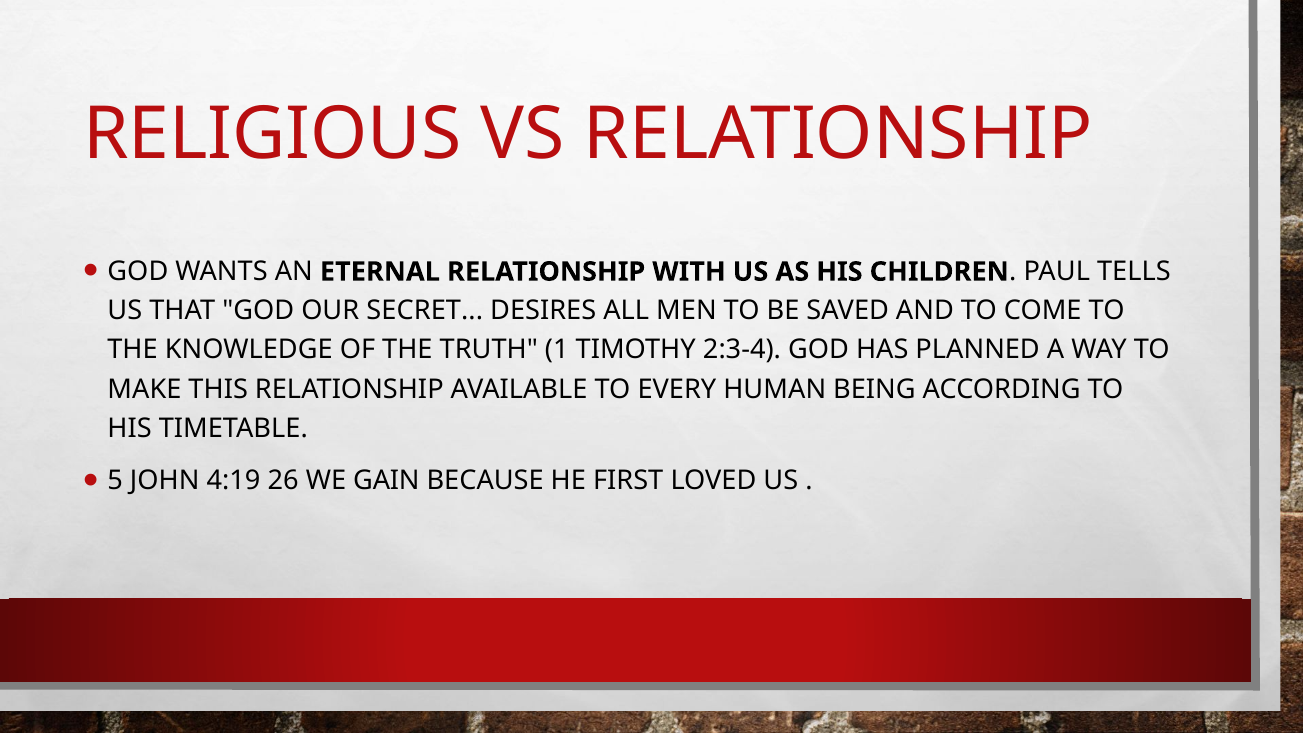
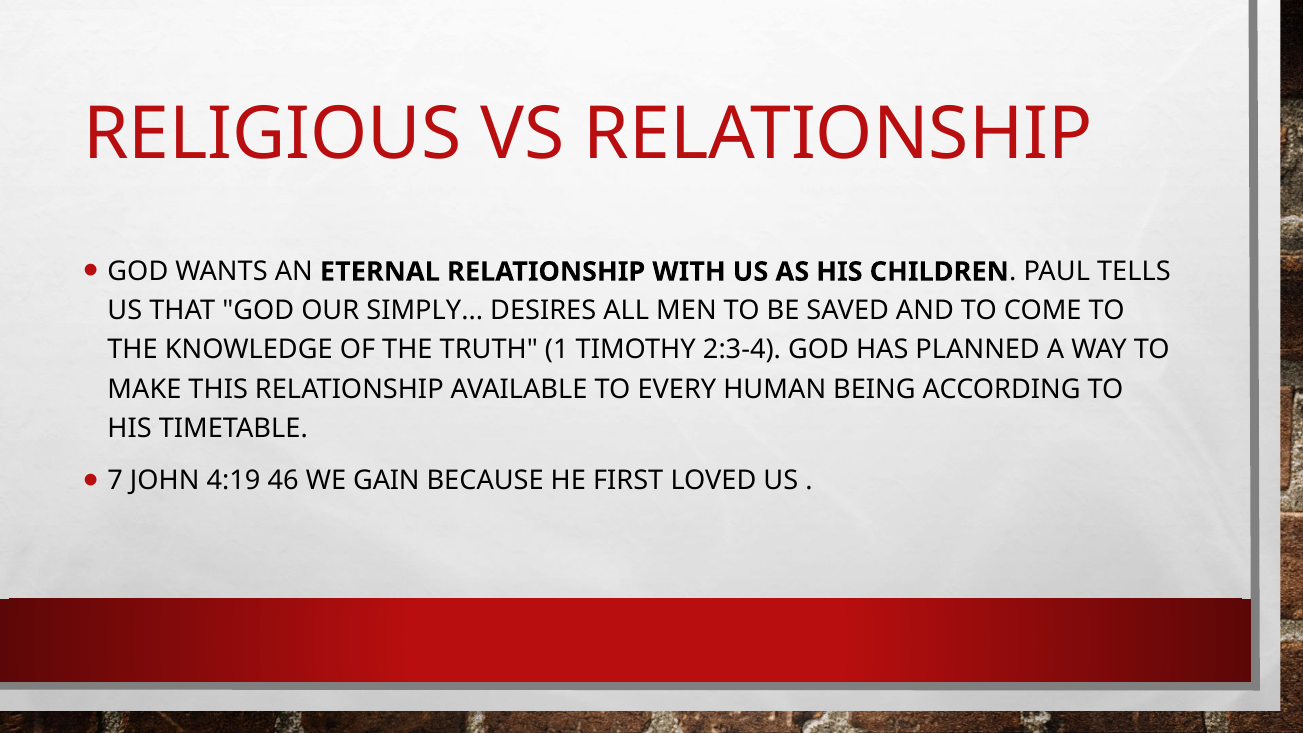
SECRET: SECRET -> SIMPLY
5: 5 -> 7
26: 26 -> 46
